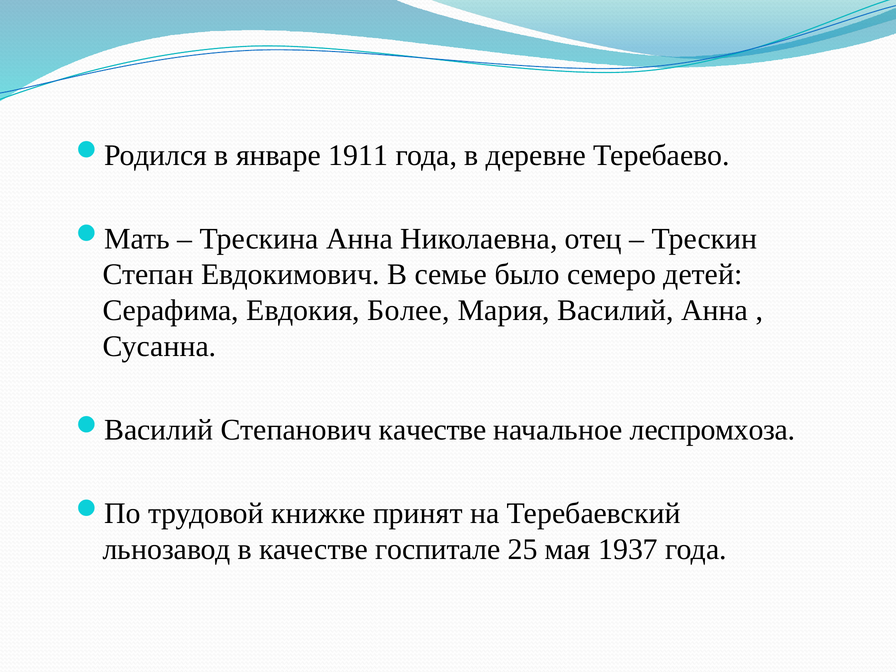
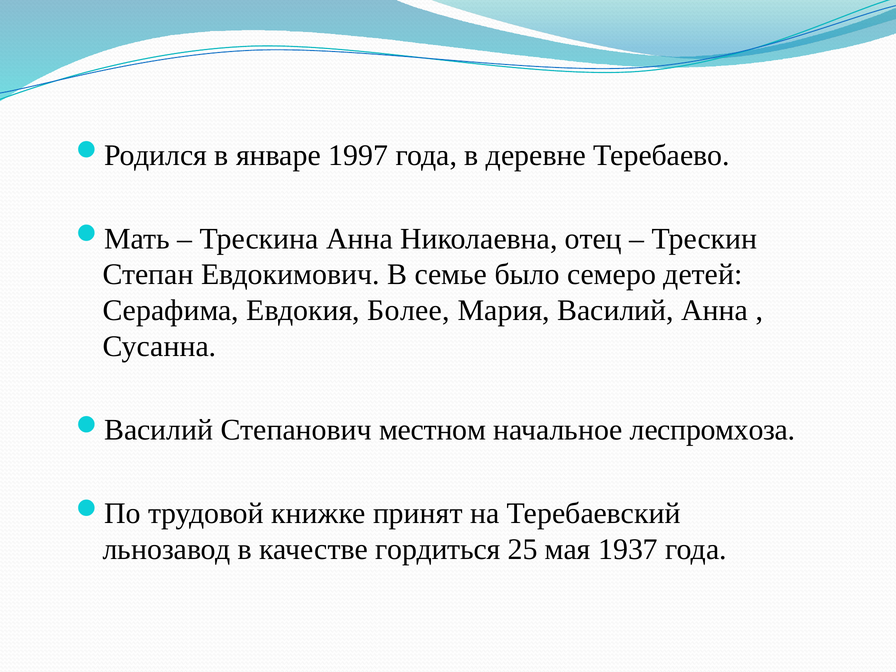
1911: 1911 -> 1997
Степанович качестве: качестве -> местном
госпитале: госпитале -> гордиться
